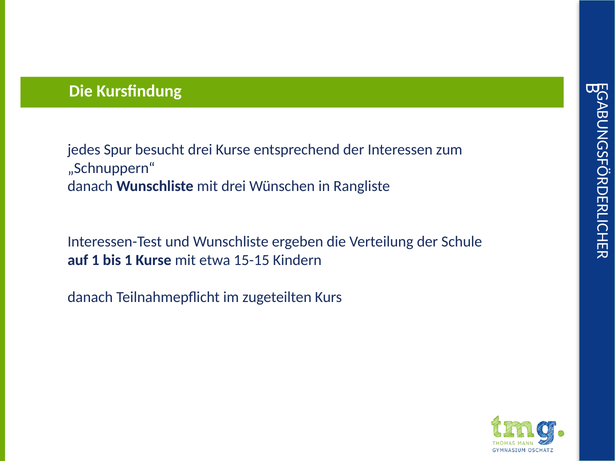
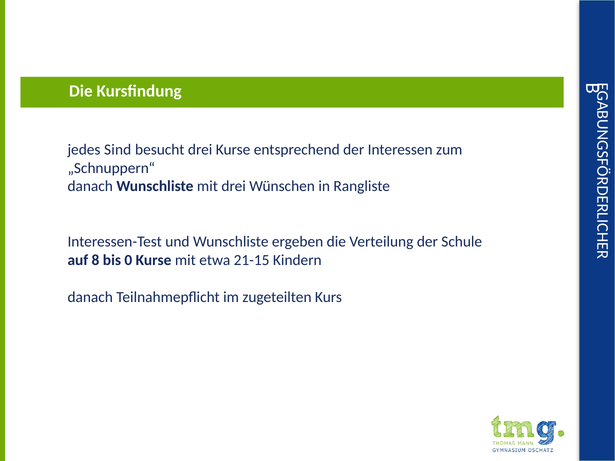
Spur: Spur -> Sind
auf 1: 1 -> 8
bis 1: 1 -> 0
15-15: 15-15 -> 21-15
